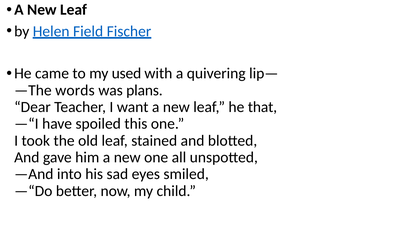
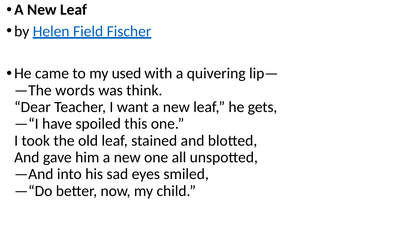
plans: plans -> think
that: that -> gets
